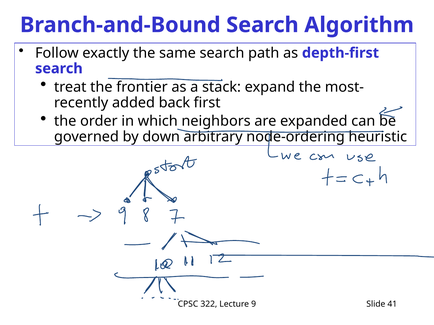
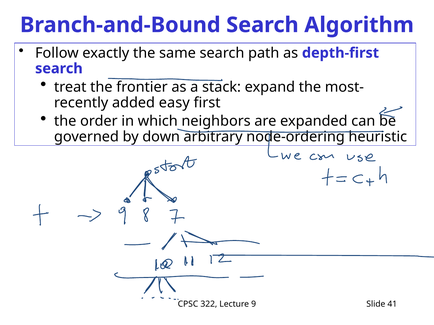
back: back -> easy
